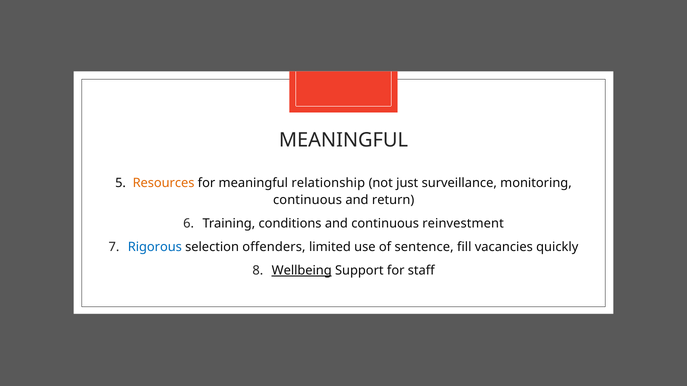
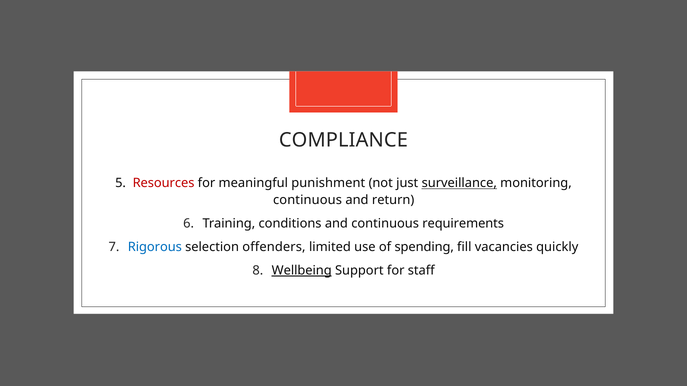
MEANINGFUL at (344, 140): MEANINGFUL -> COMPLIANCE
Resources colour: orange -> red
relationship: relationship -> punishment
surveillance underline: none -> present
reinvestment: reinvestment -> requirements
sentence: sentence -> spending
